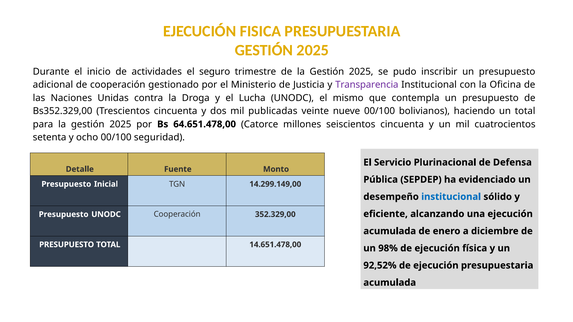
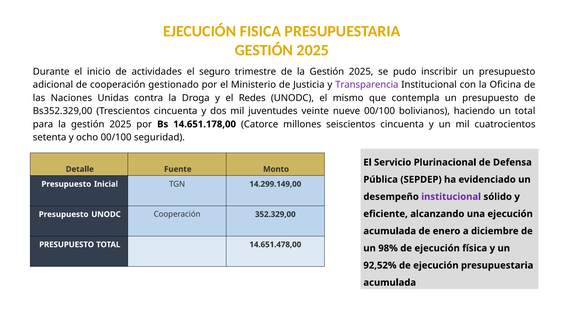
Lucha: Lucha -> Redes
publicadas: publicadas -> juventudes
64.651.478,00: 64.651.478,00 -> 14.651.178,00
institucional at (451, 197) colour: blue -> purple
